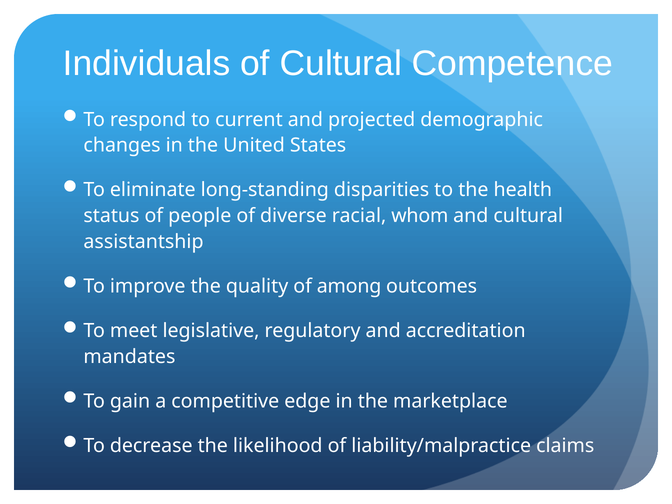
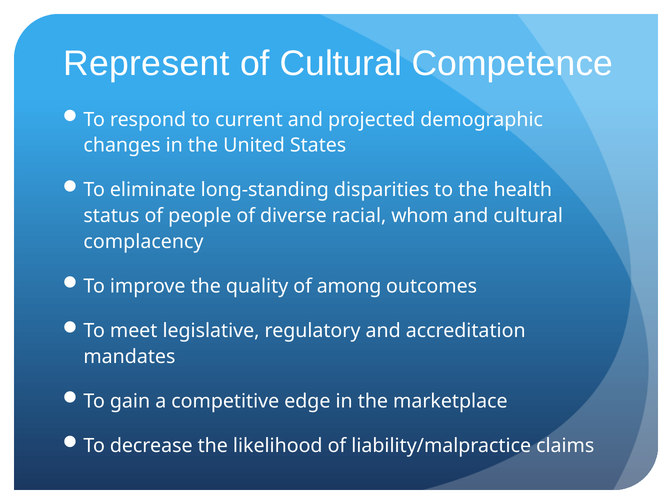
Individuals: Individuals -> Represent
assistantship: assistantship -> complacency
